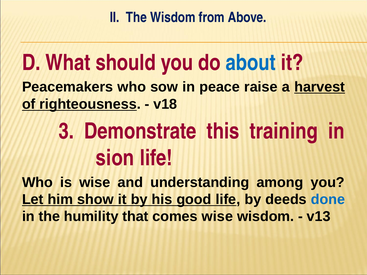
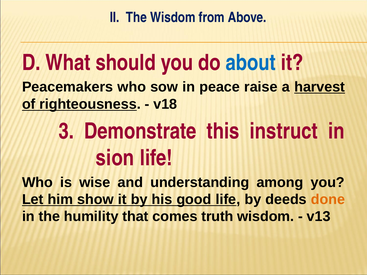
training: training -> instruct
done colour: blue -> orange
comes wise: wise -> truth
